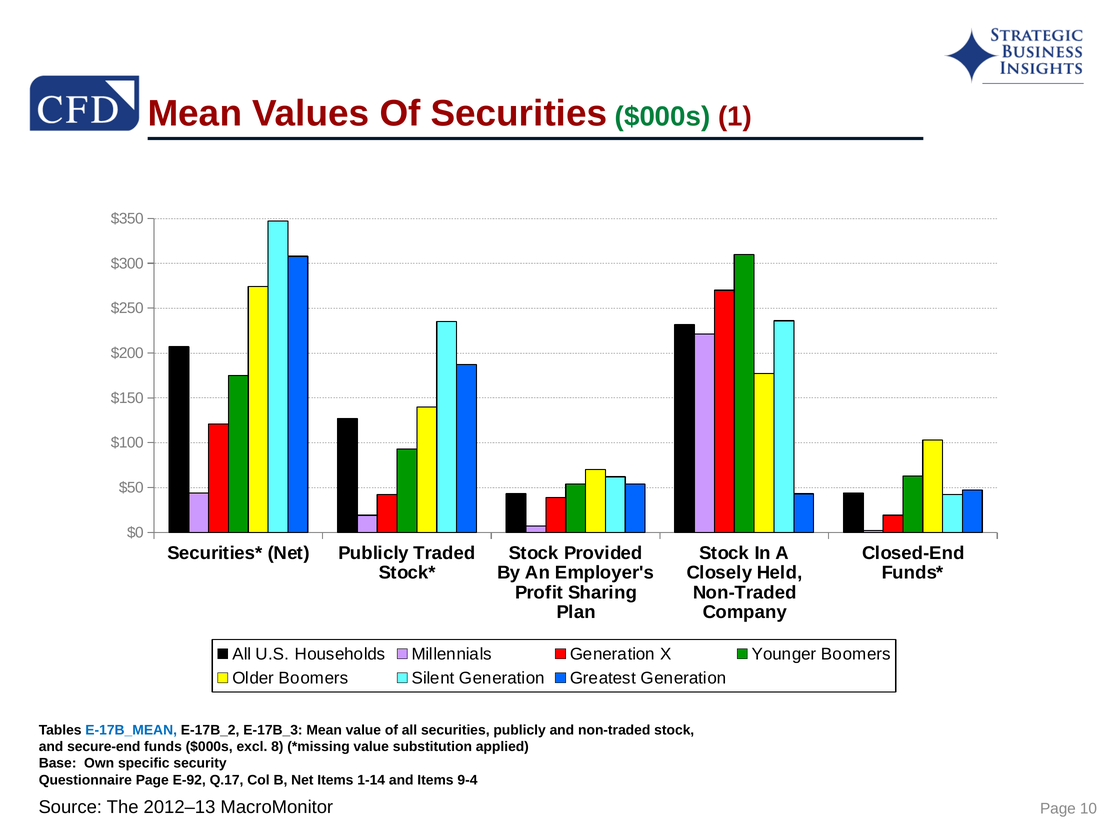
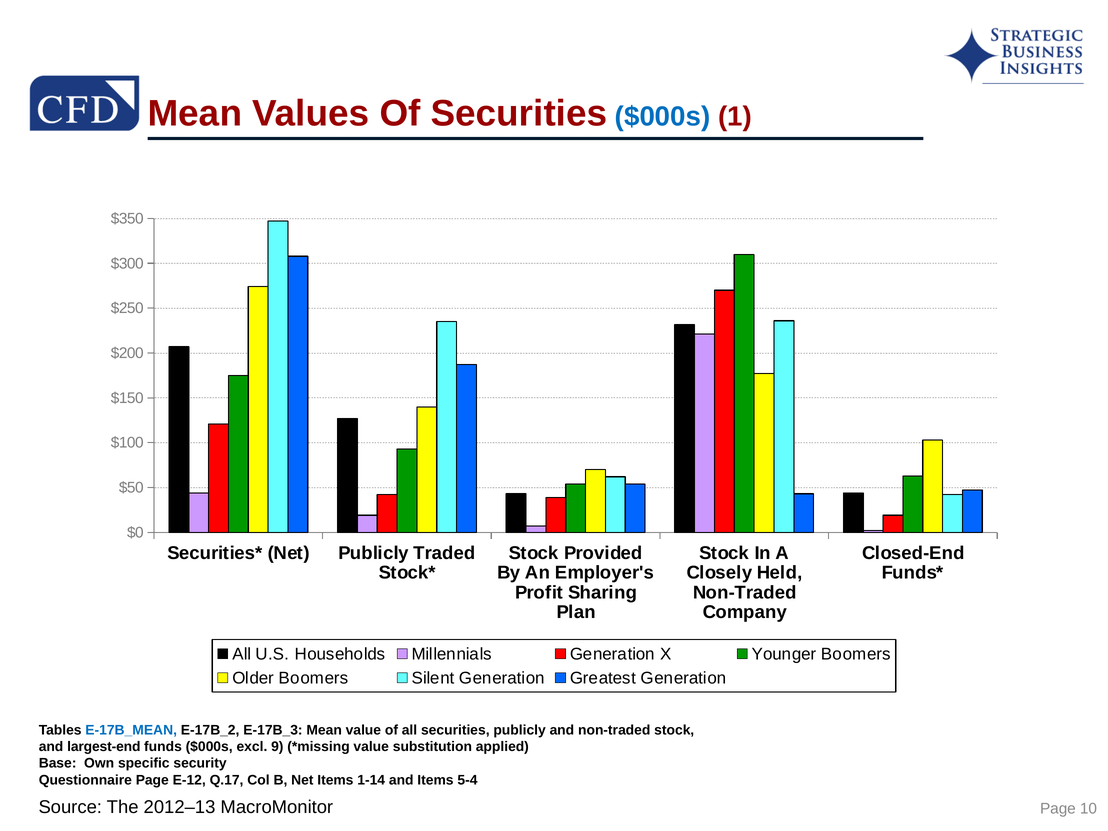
$000s at (663, 117) colour: green -> blue
secure-end: secure-end -> largest-end
8: 8 -> 9
E-92: E-92 -> E-12
9-4: 9-4 -> 5-4
